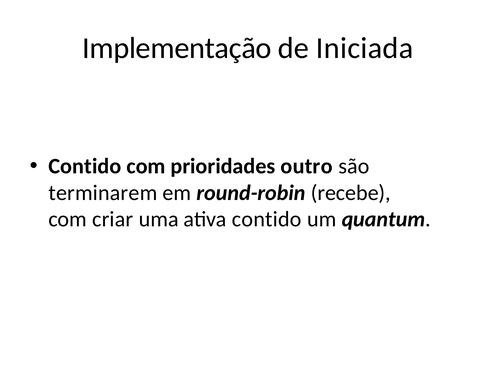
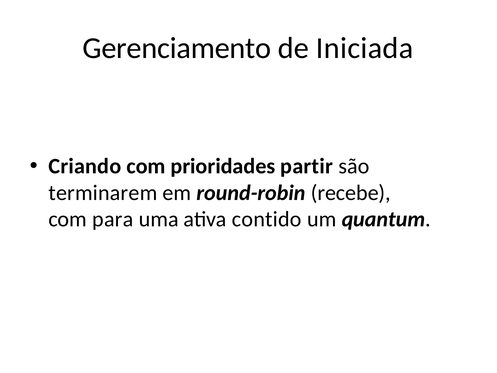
Implementação: Implementação -> Gerenciamento
Contido at (85, 166): Contido -> Criando
outro: outro -> partir
criar: criar -> para
